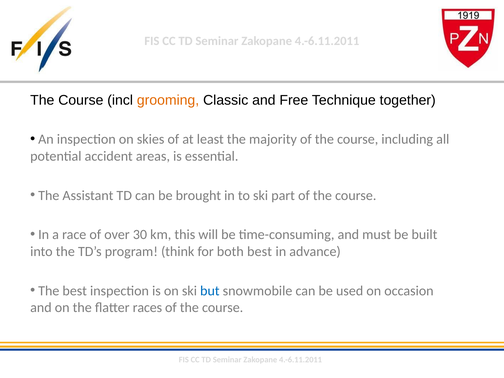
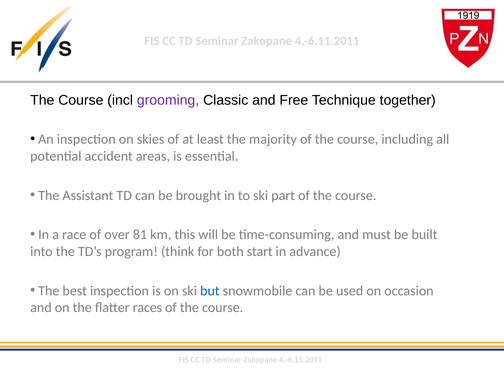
grooming colour: orange -> purple
30: 30 -> 81
both best: best -> start
